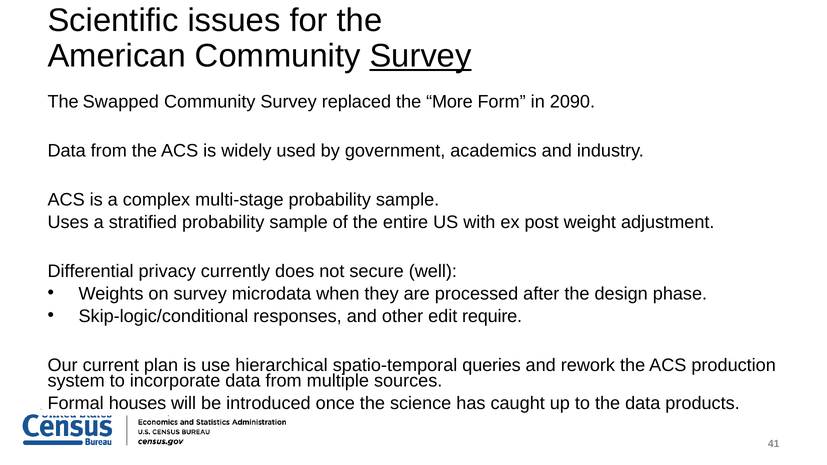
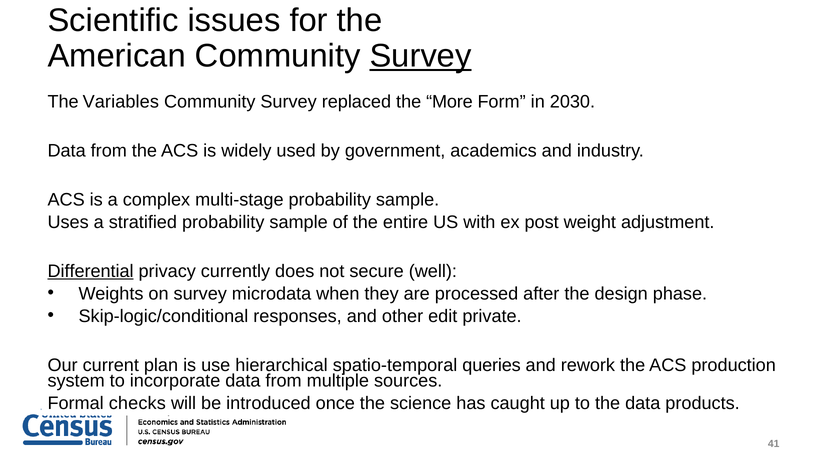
Swapped: Swapped -> Variables
2090: 2090 -> 2030
Differential underline: none -> present
require: require -> private
houses: houses -> checks
